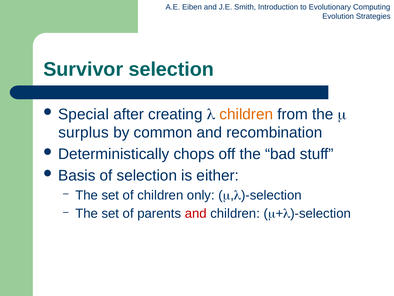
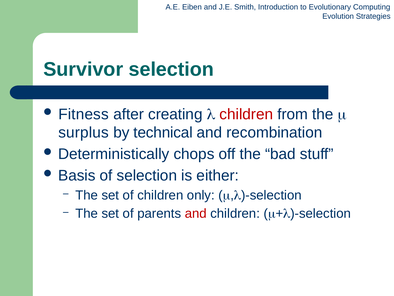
Special: Special -> Fitness
children at (246, 114) colour: orange -> red
common: common -> technical
